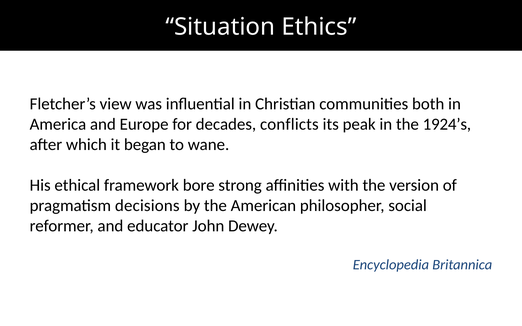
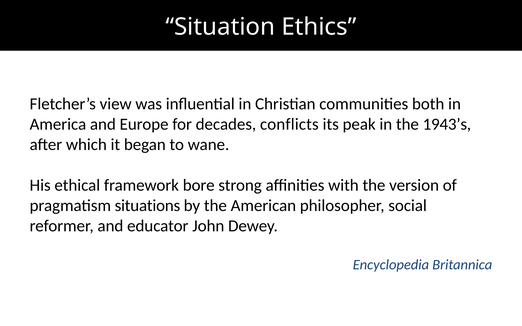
1924’s: 1924’s -> 1943’s
decisions: decisions -> situations
